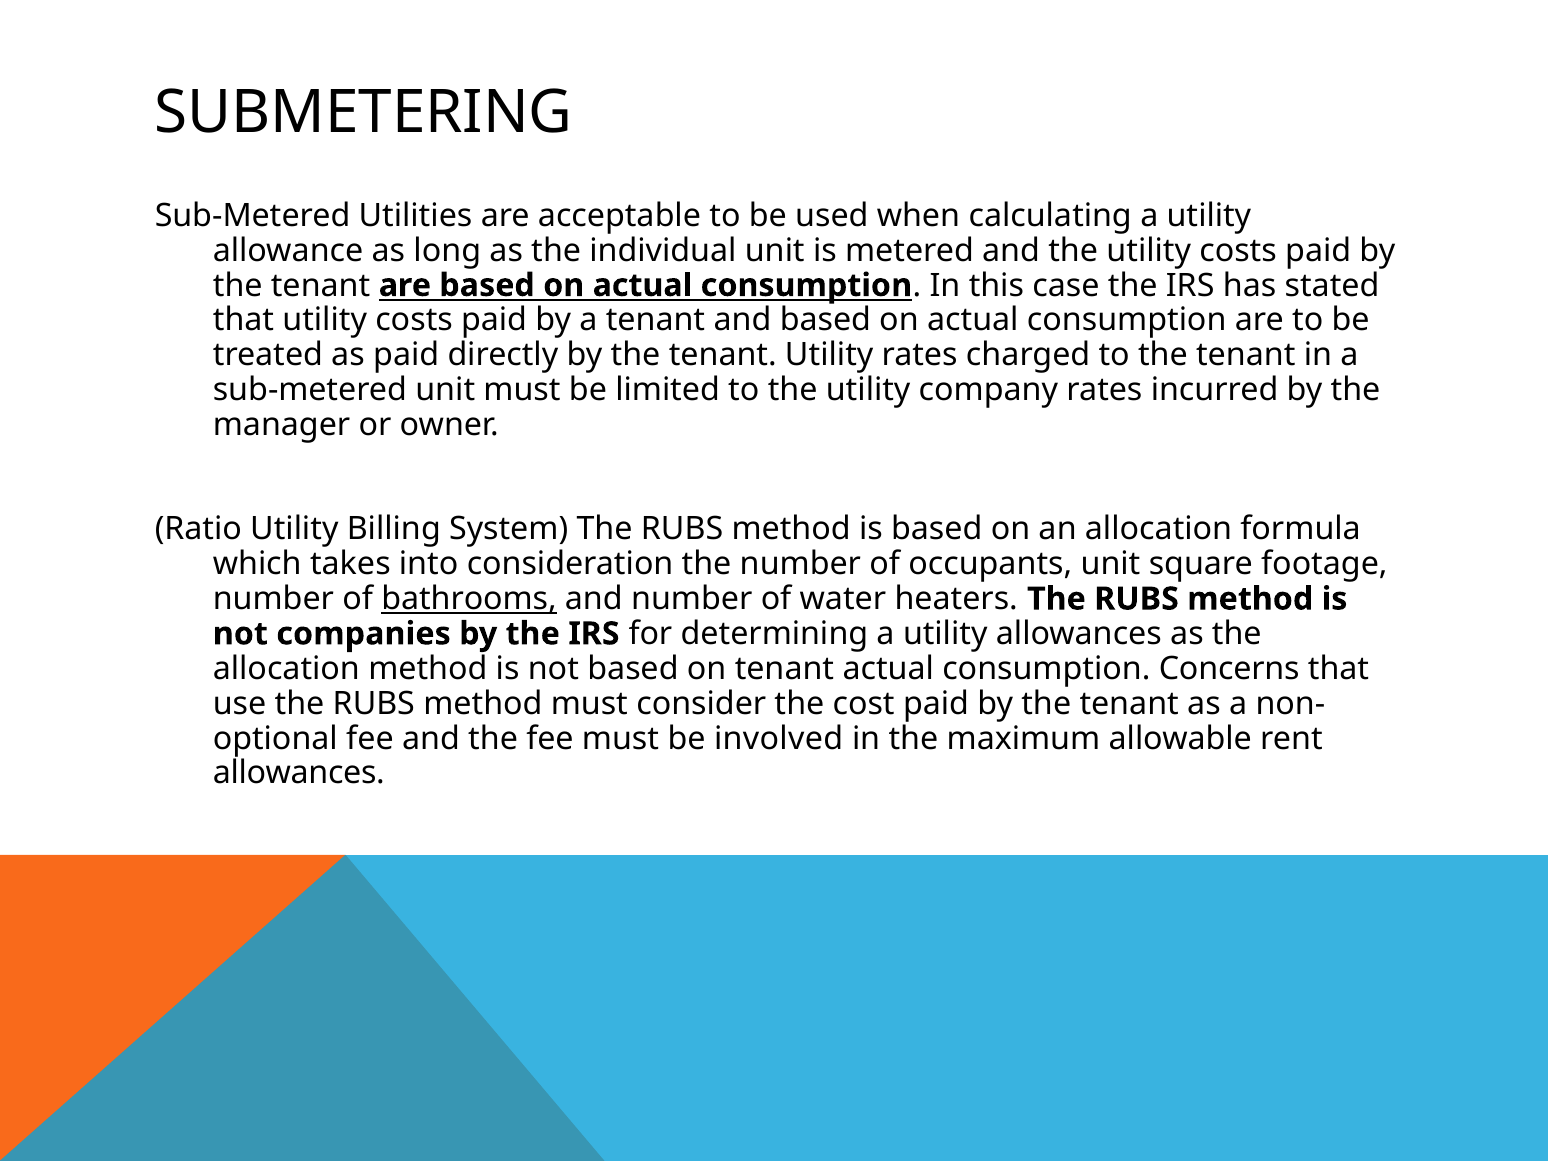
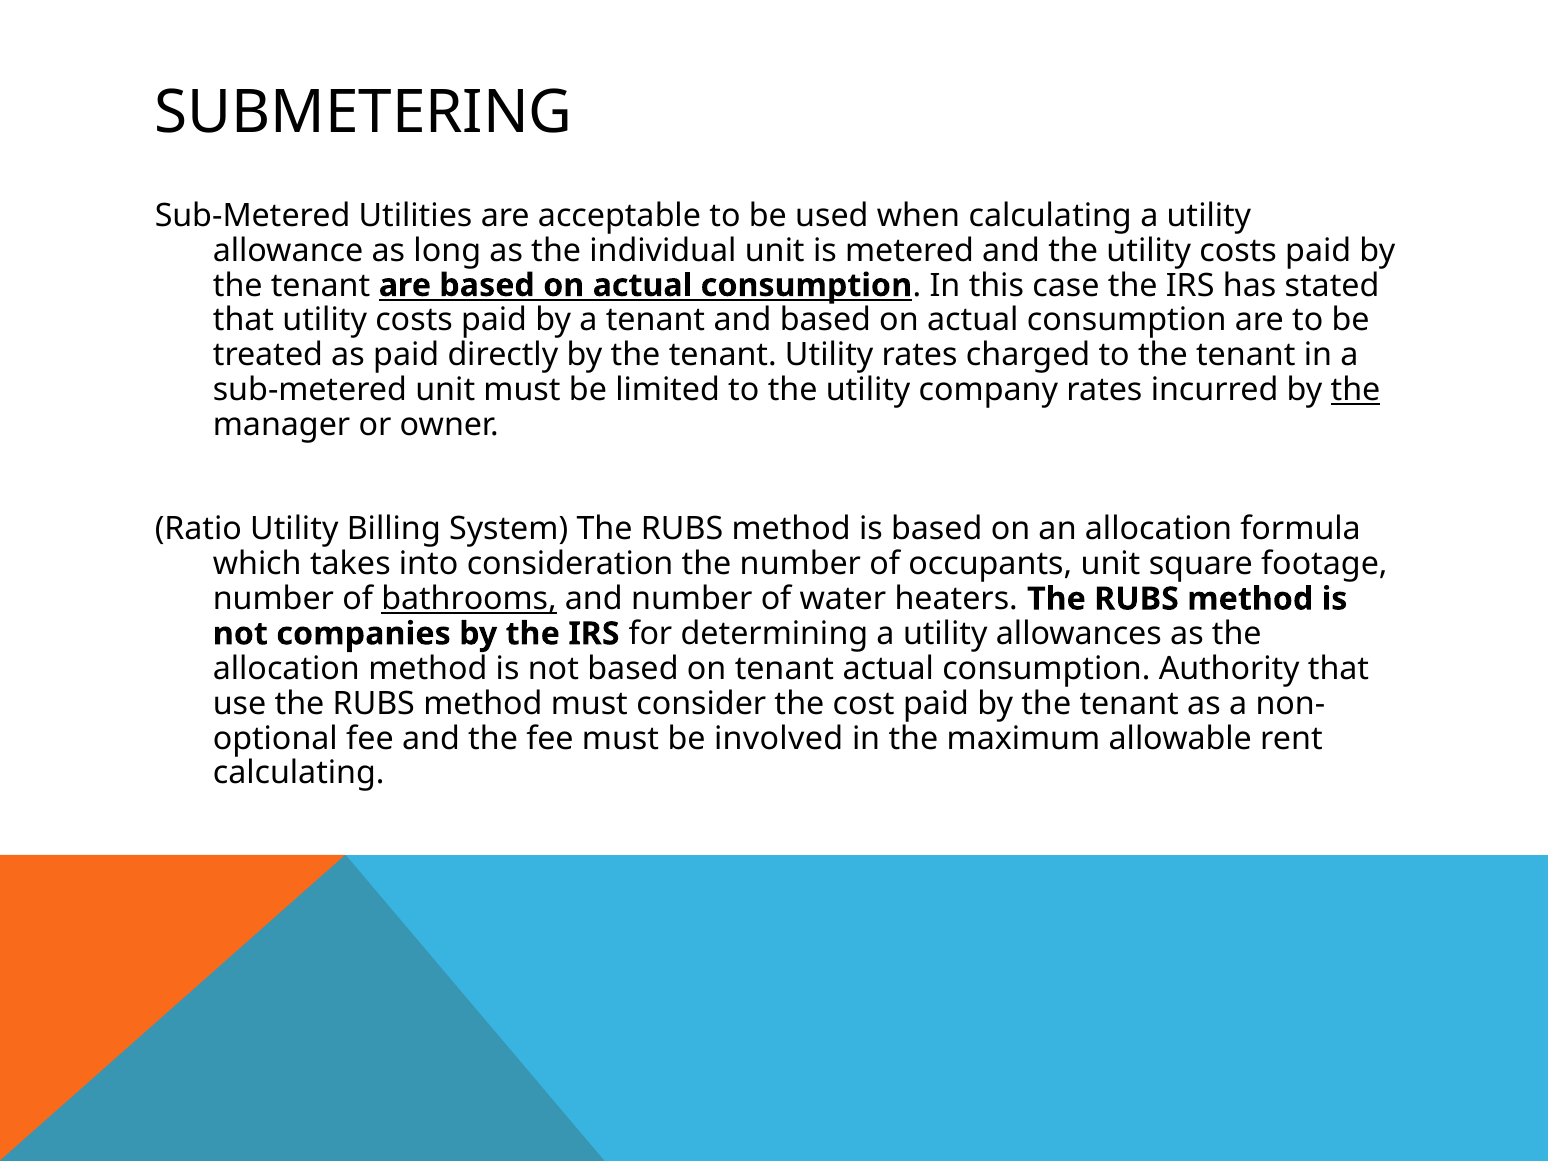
the at (1356, 390) underline: none -> present
Concerns: Concerns -> Authority
allowances at (299, 773): allowances -> calculating
